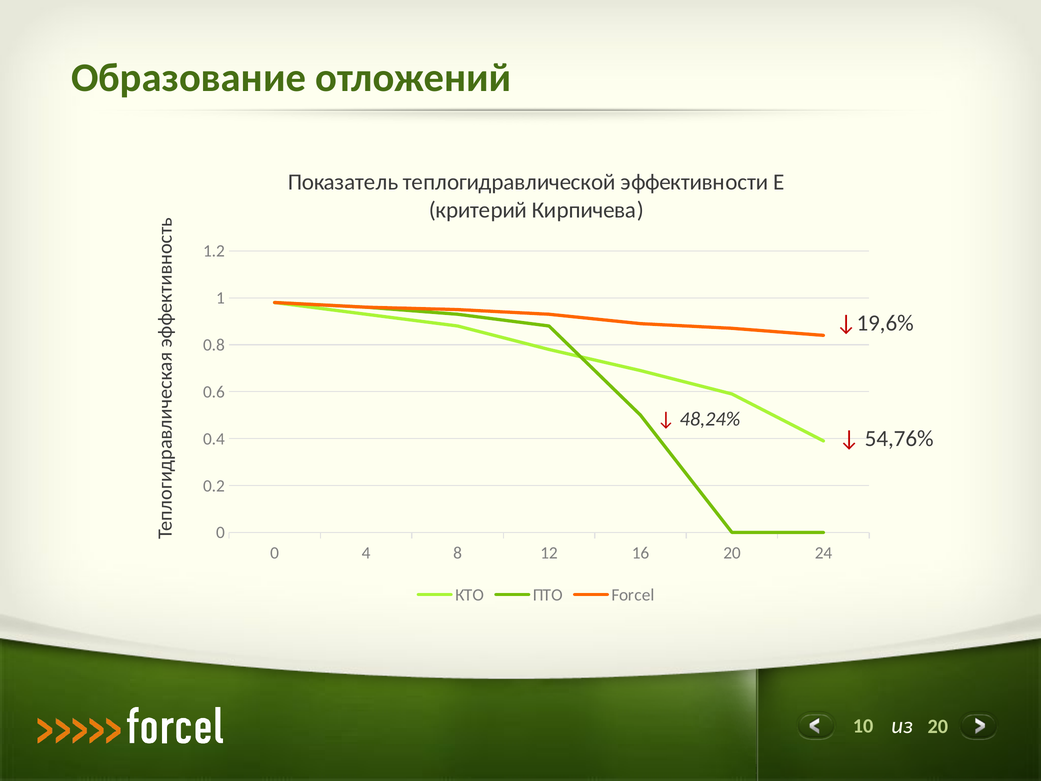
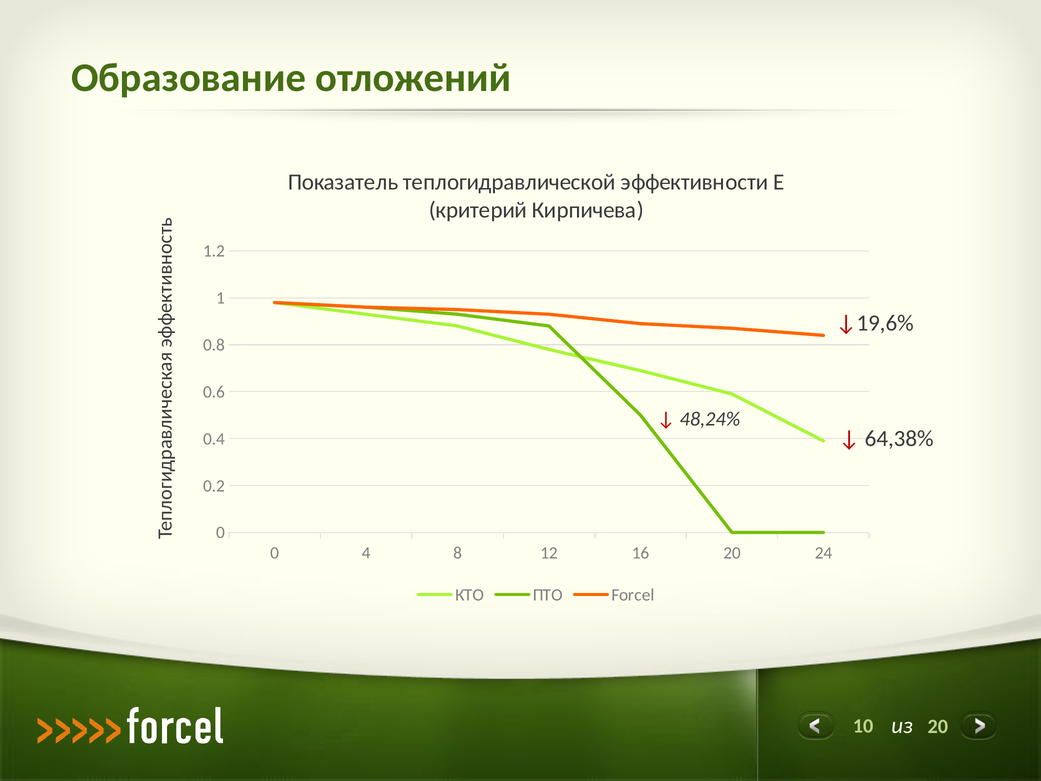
54,76%: 54,76% -> 64,38%
